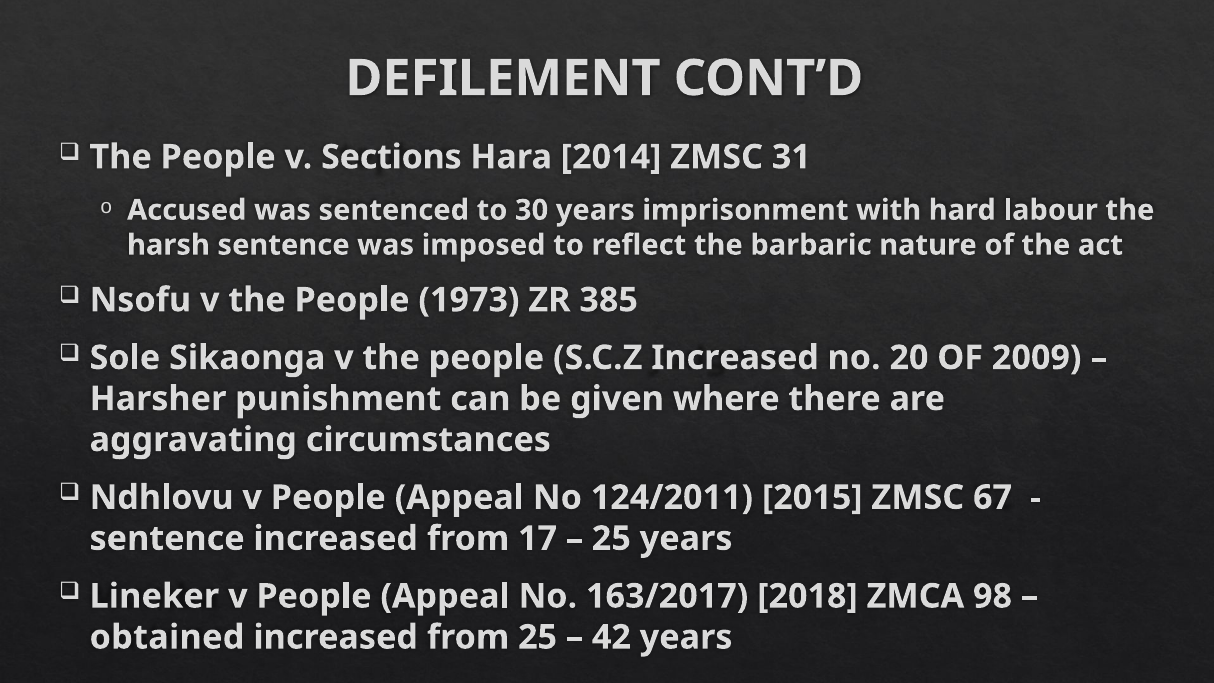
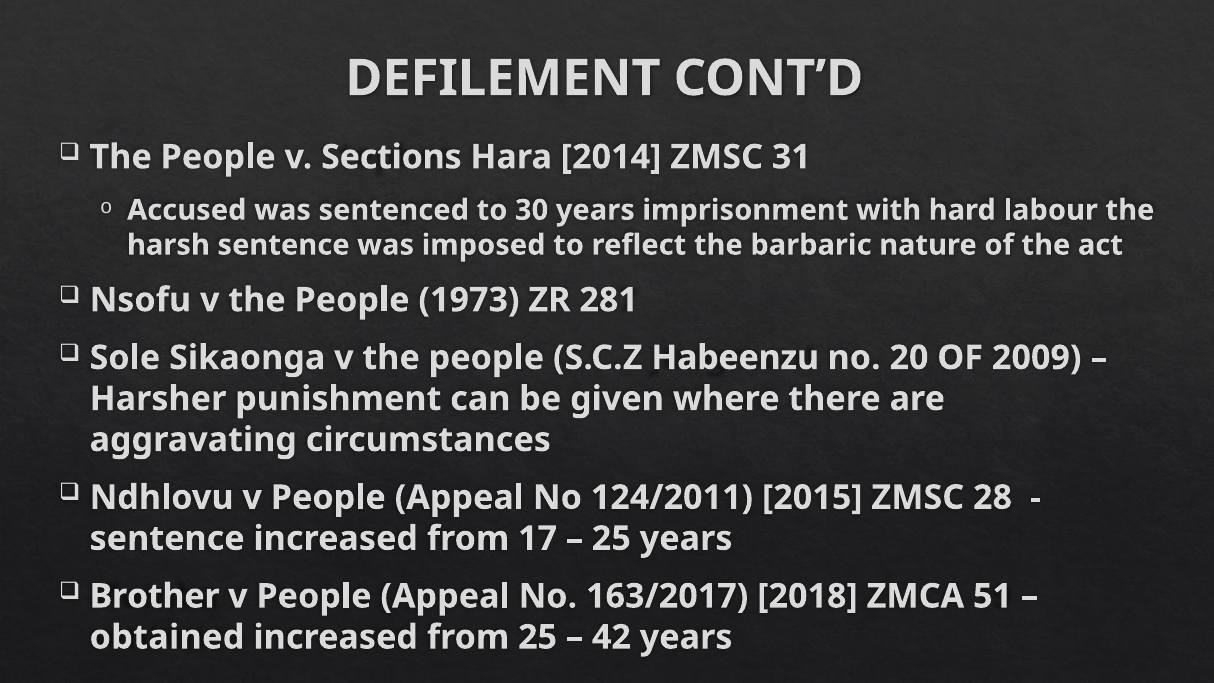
385: 385 -> 281
S.C.Z Increased: Increased -> Habeenzu
67: 67 -> 28
Lineker: Lineker -> Brother
98: 98 -> 51
